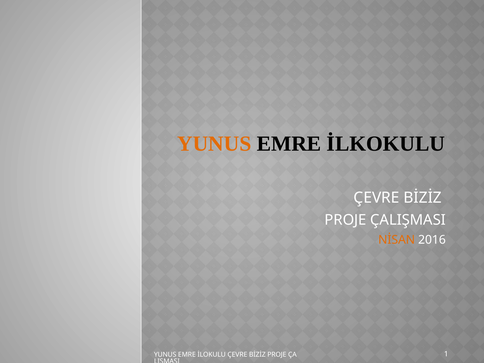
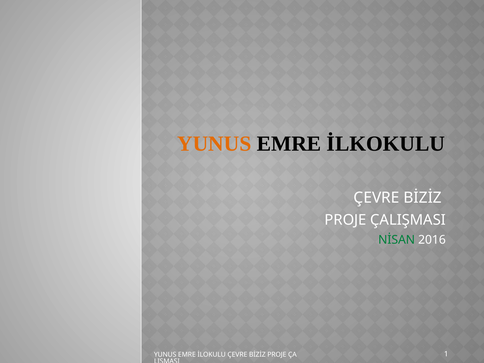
NİSAN colour: orange -> green
